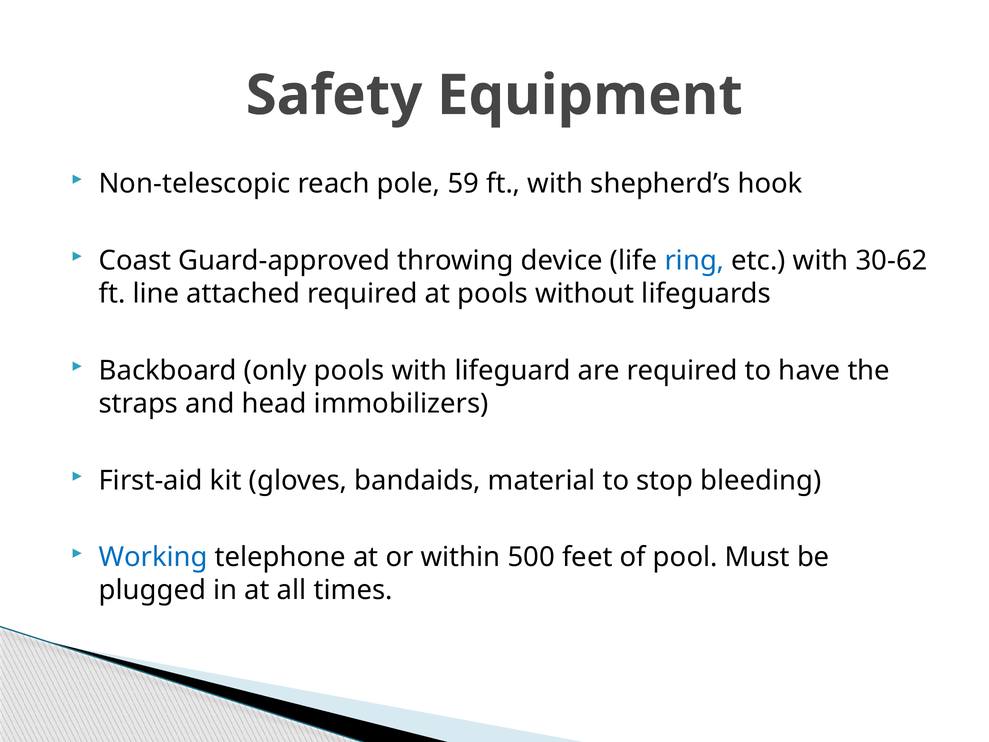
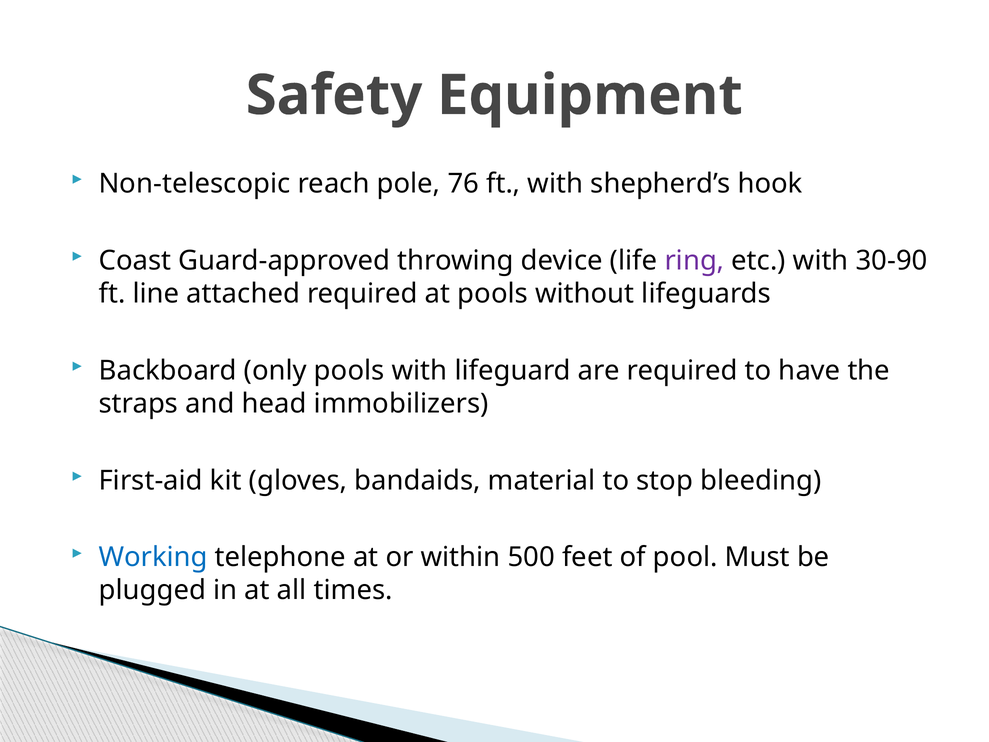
59: 59 -> 76
ring colour: blue -> purple
30-62: 30-62 -> 30-90
